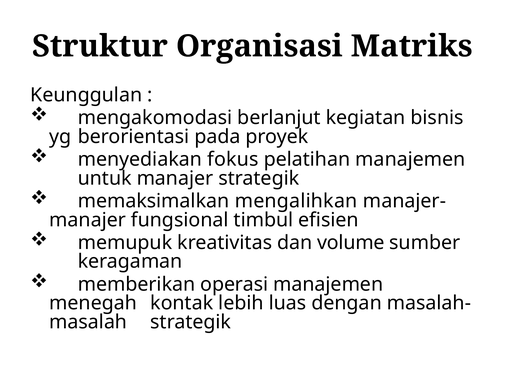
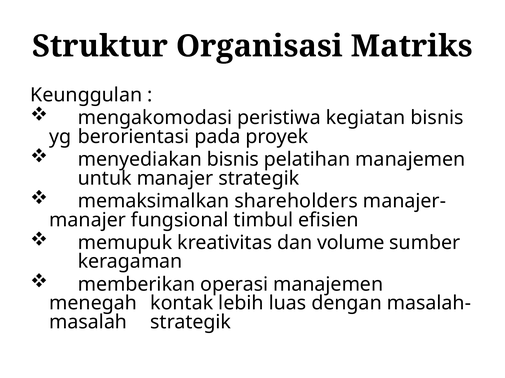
berlanjut: berlanjut -> peristiwa
menyediakan fokus: fokus -> bisnis
mengalihkan: mengalihkan -> shareholders
